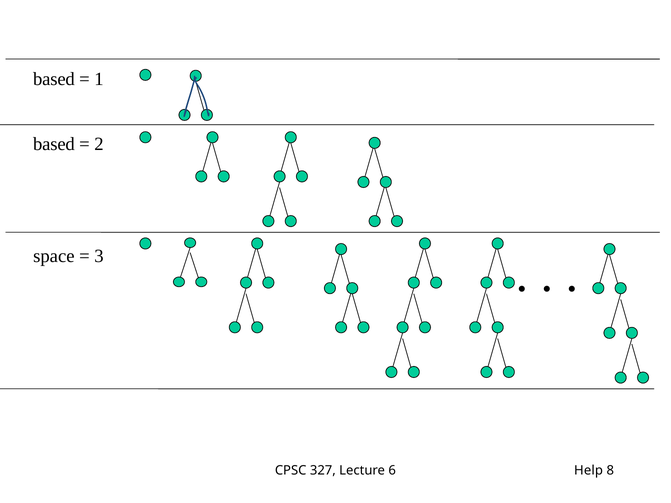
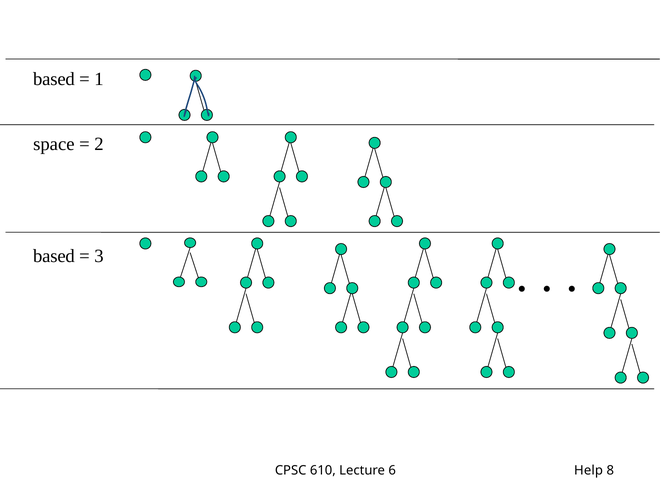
based at (54, 144): based -> space
space at (54, 256): space -> based
327: 327 -> 610
